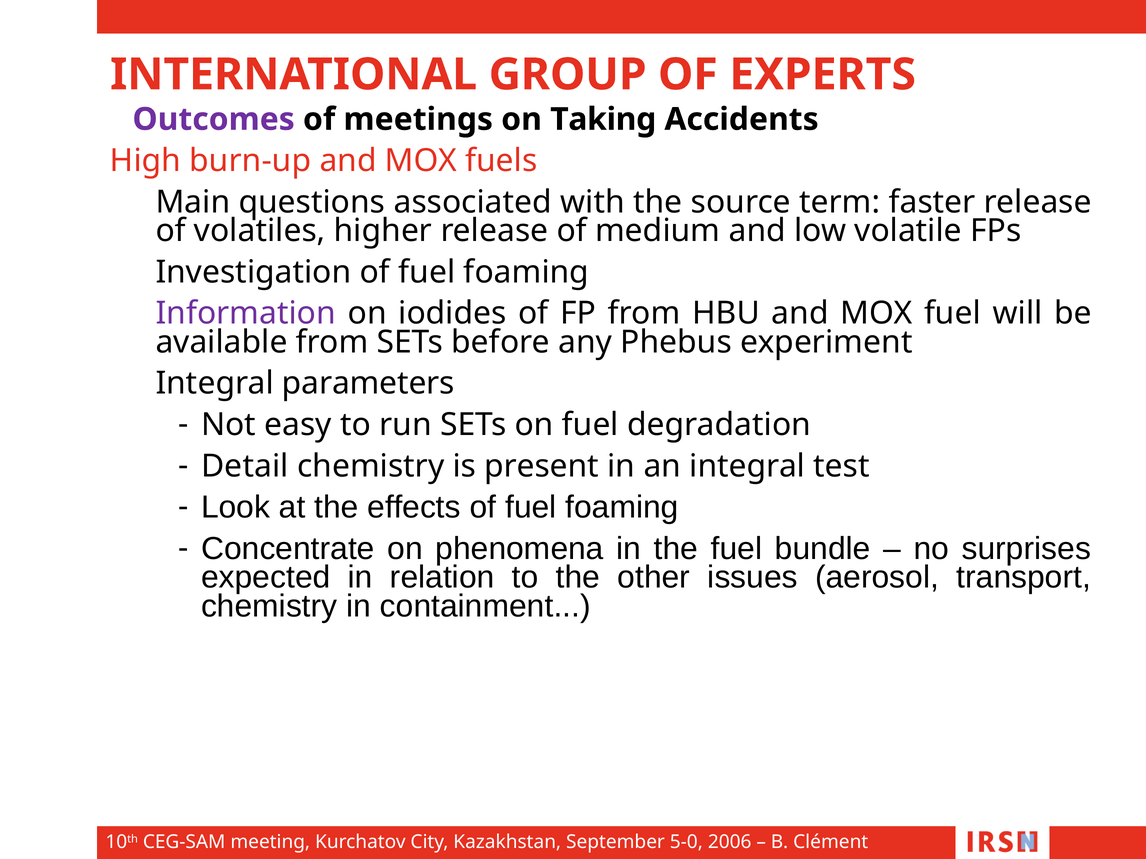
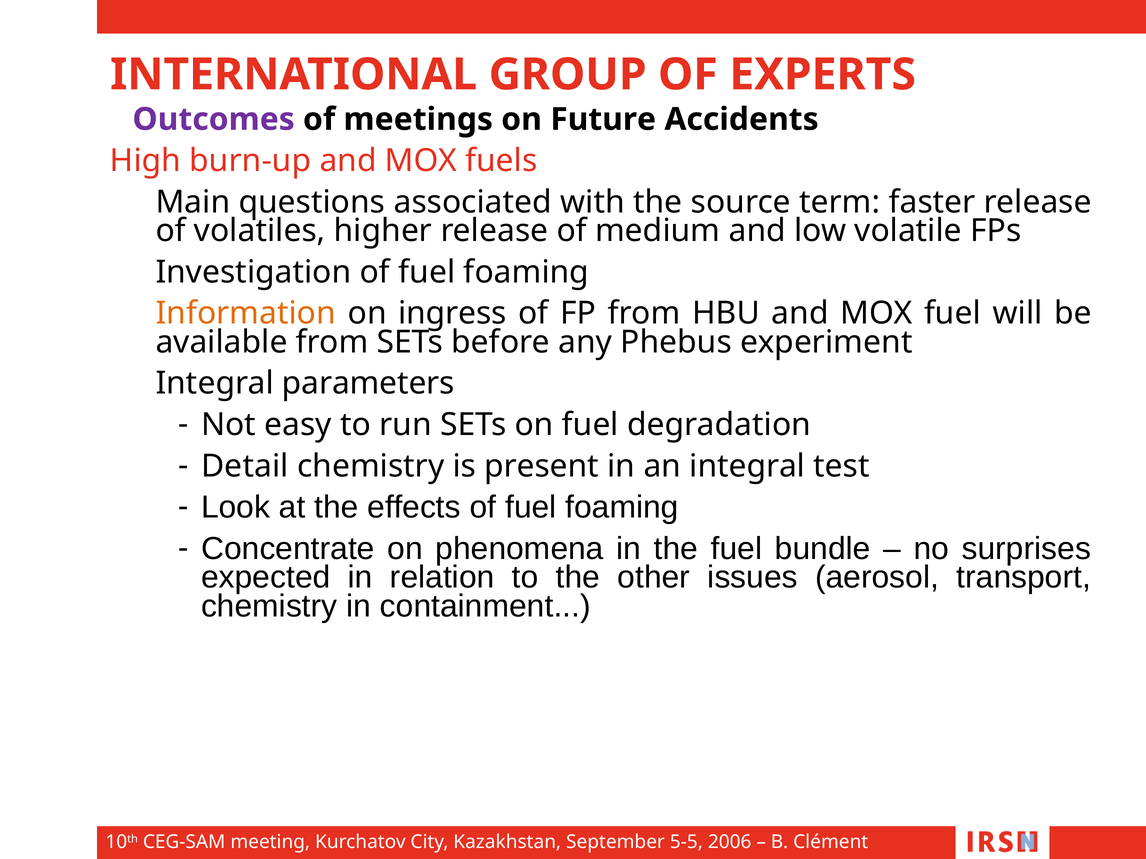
Taking: Taking -> Future
Information colour: purple -> orange
iodides: iodides -> ingress
5-0: 5-0 -> 5-5
